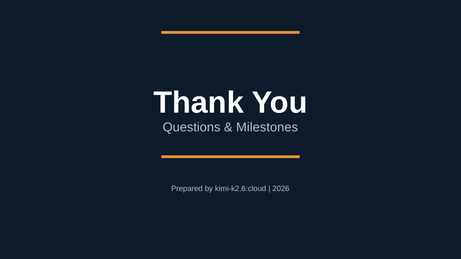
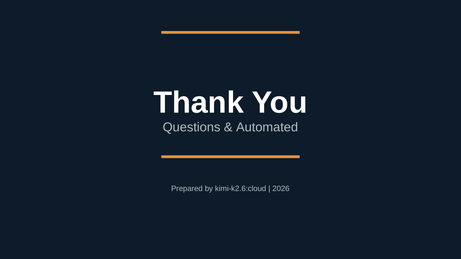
Milestones: Milestones -> Automated
